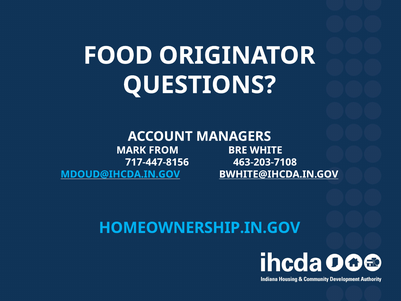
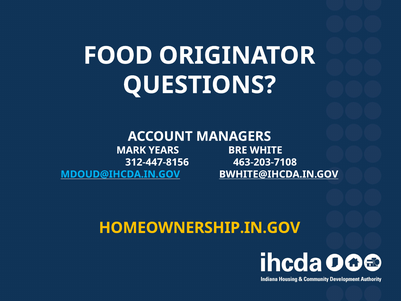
FROM: FROM -> YEARS
717-447-8156: 717-447-8156 -> 312-447-8156
HOMEOWNERSHIP.IN.GOV colour: light blue -> yellow
